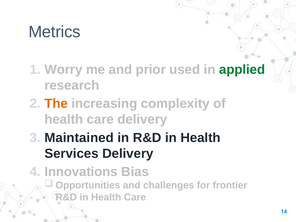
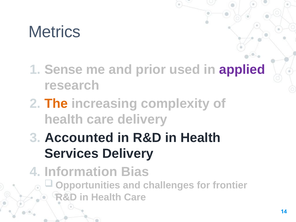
Worry: Worry -> Sense
applied colour: green -> purple
Maintained: Maintained -> Accounted
Innovations: Innovations -> Information
